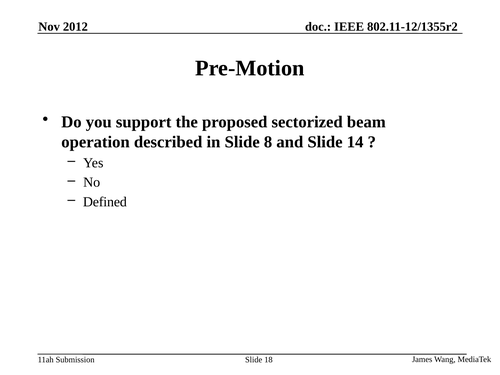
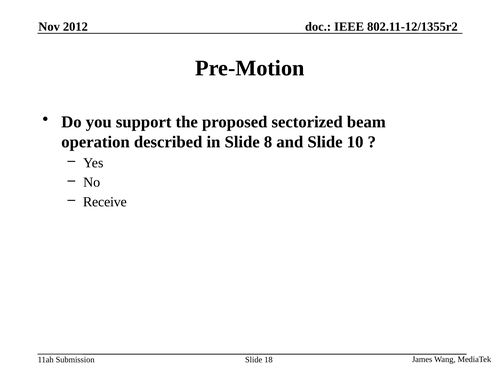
14: 14 -> 10
Defined: Defined -> Receive
